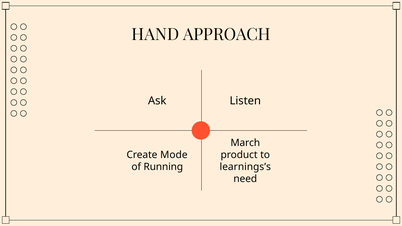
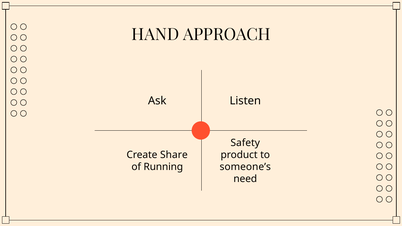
March: March -> Safety
Mode: Mode -> Share
learnings’s: learnings’s -> someone’s
